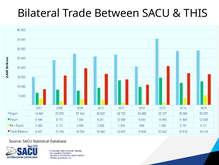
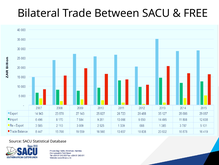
THIS: THIS -> FREE
